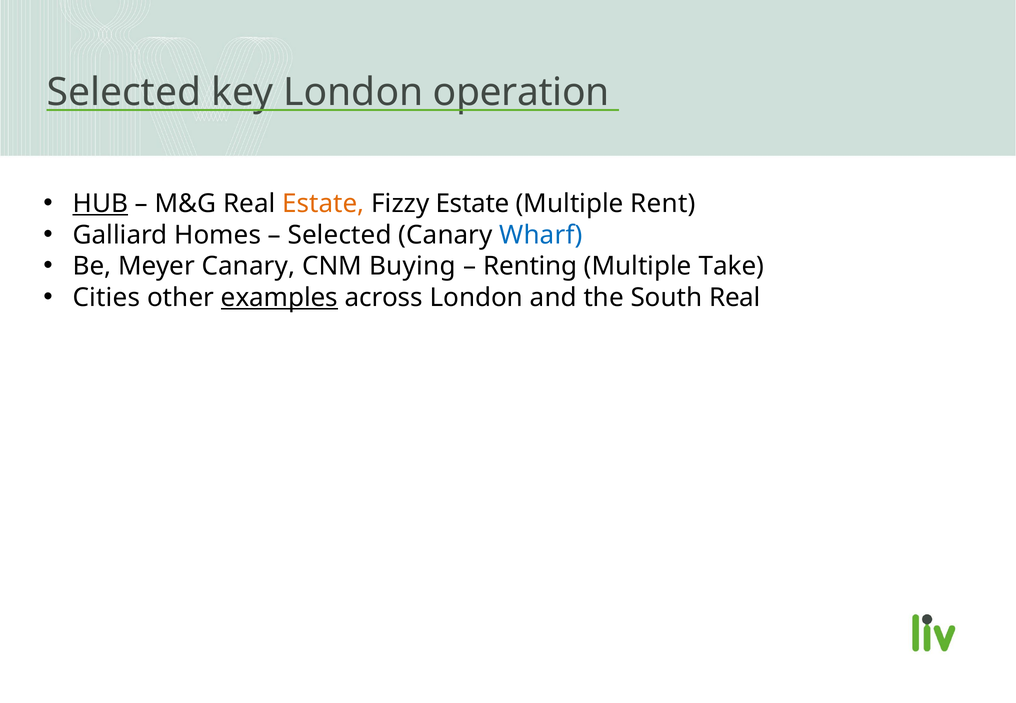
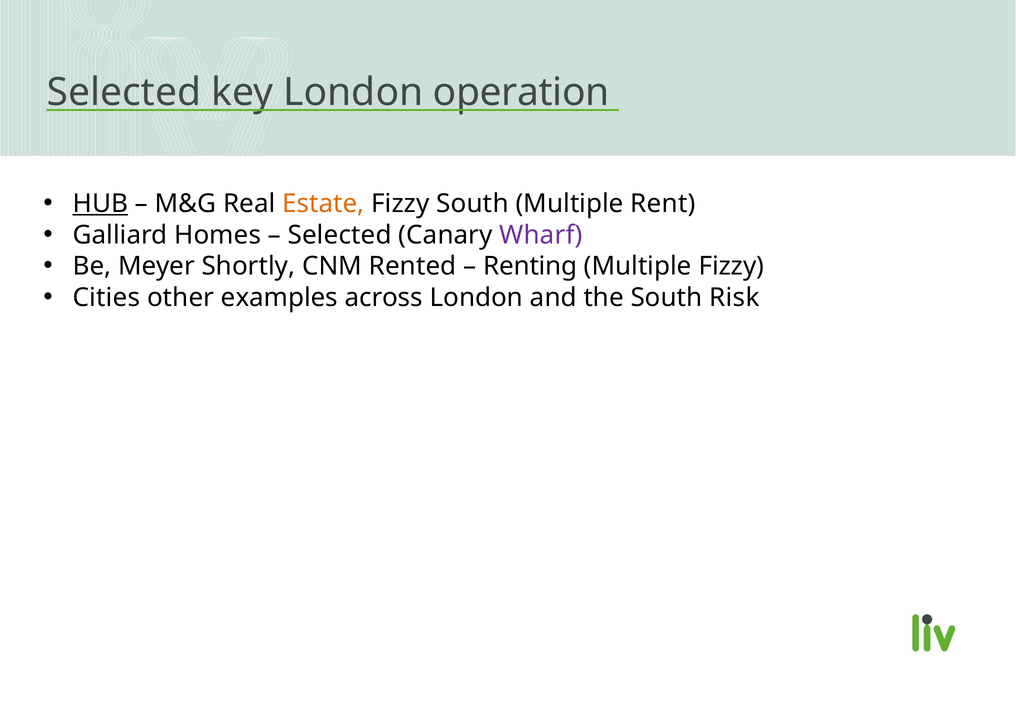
Fizzy Estate: Estate -> South
Wharf colour: blue -> purple
Meyer Canary: Canary -> Shortly
Buying: Buying -> Rented
Multiple Take: Take -> Fizzy
examples underline: present -> none
South Real: Real -> Risk
